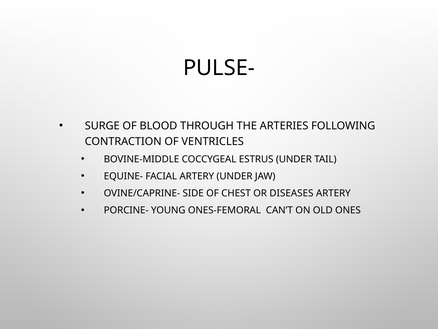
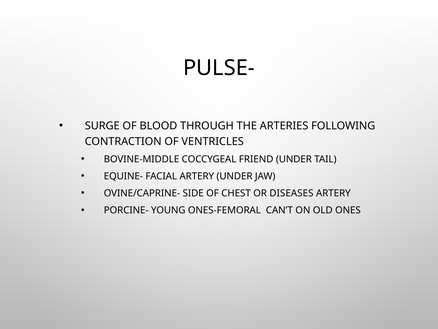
ESTRUS: ESTRUS -> FRIEND
